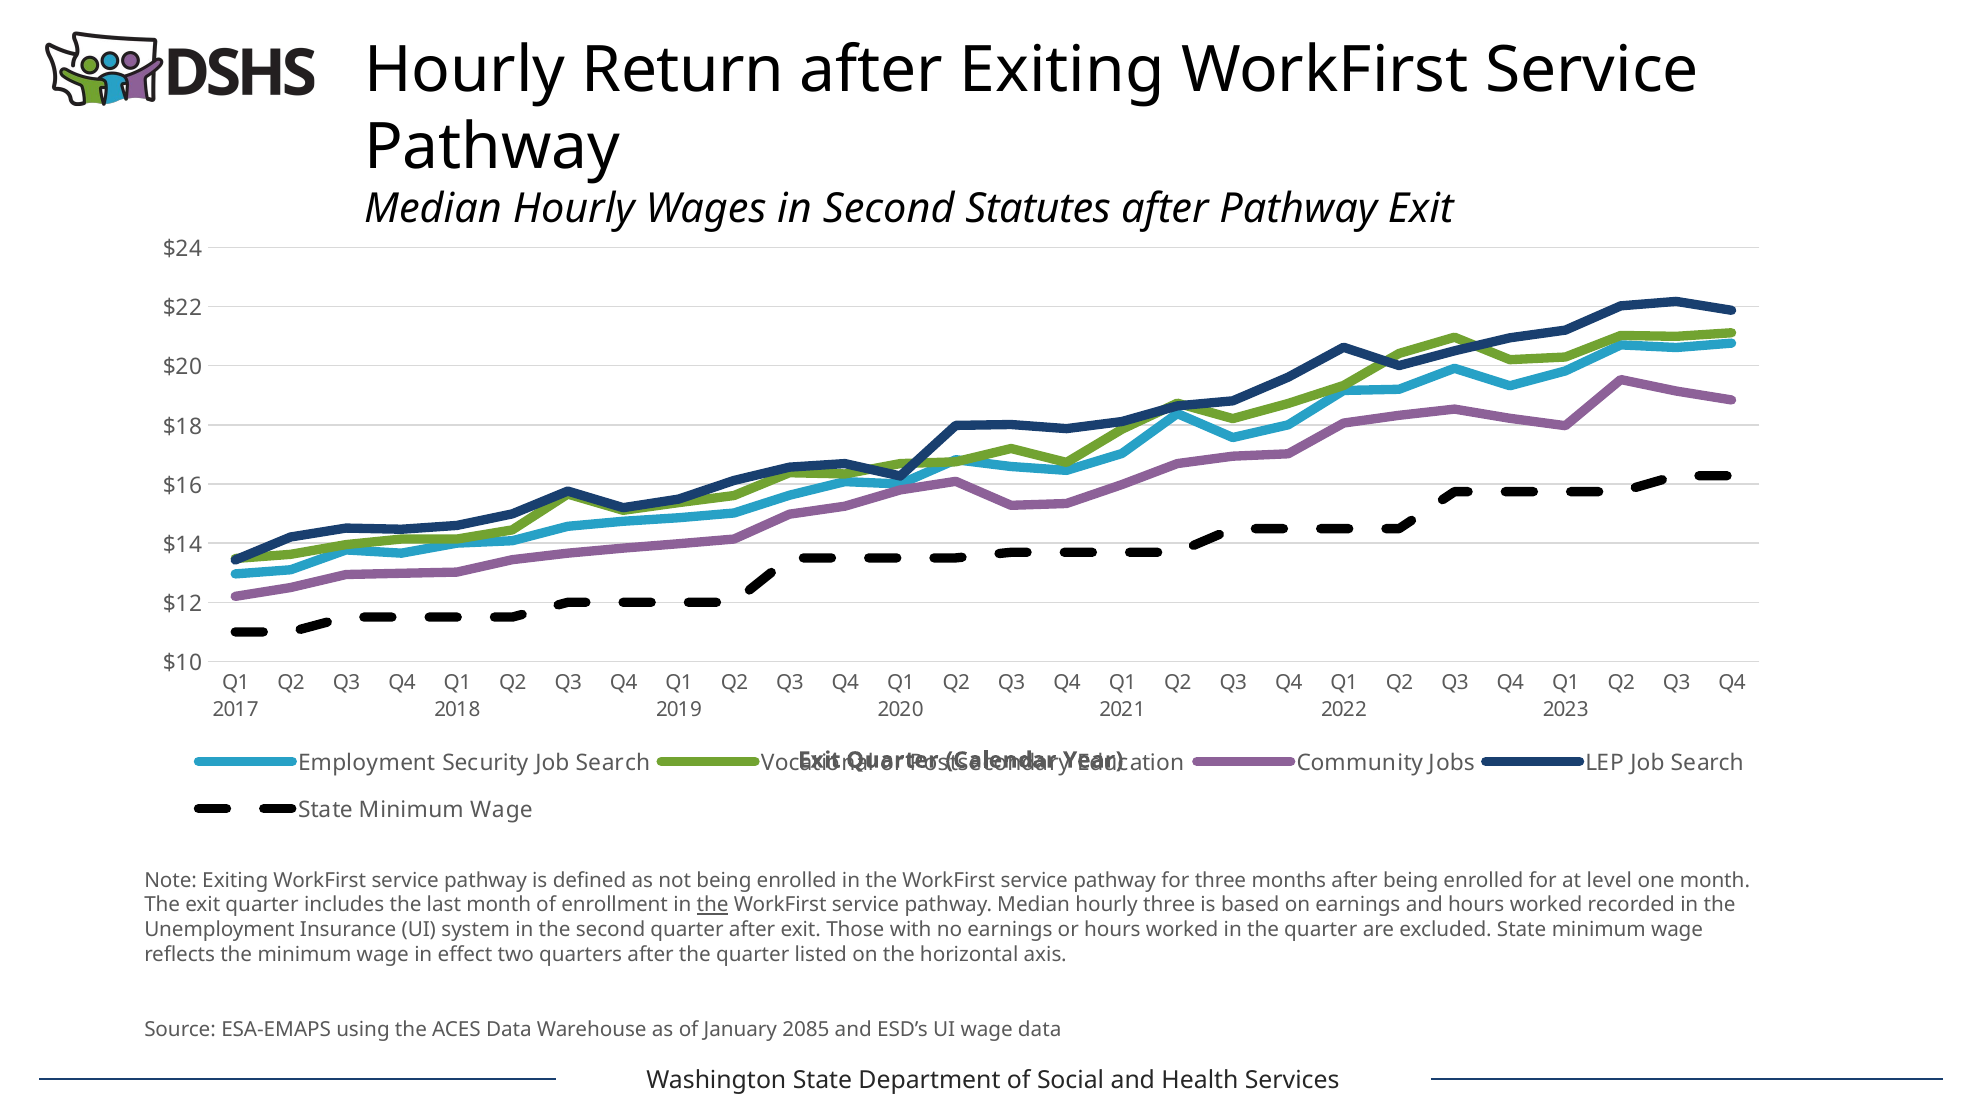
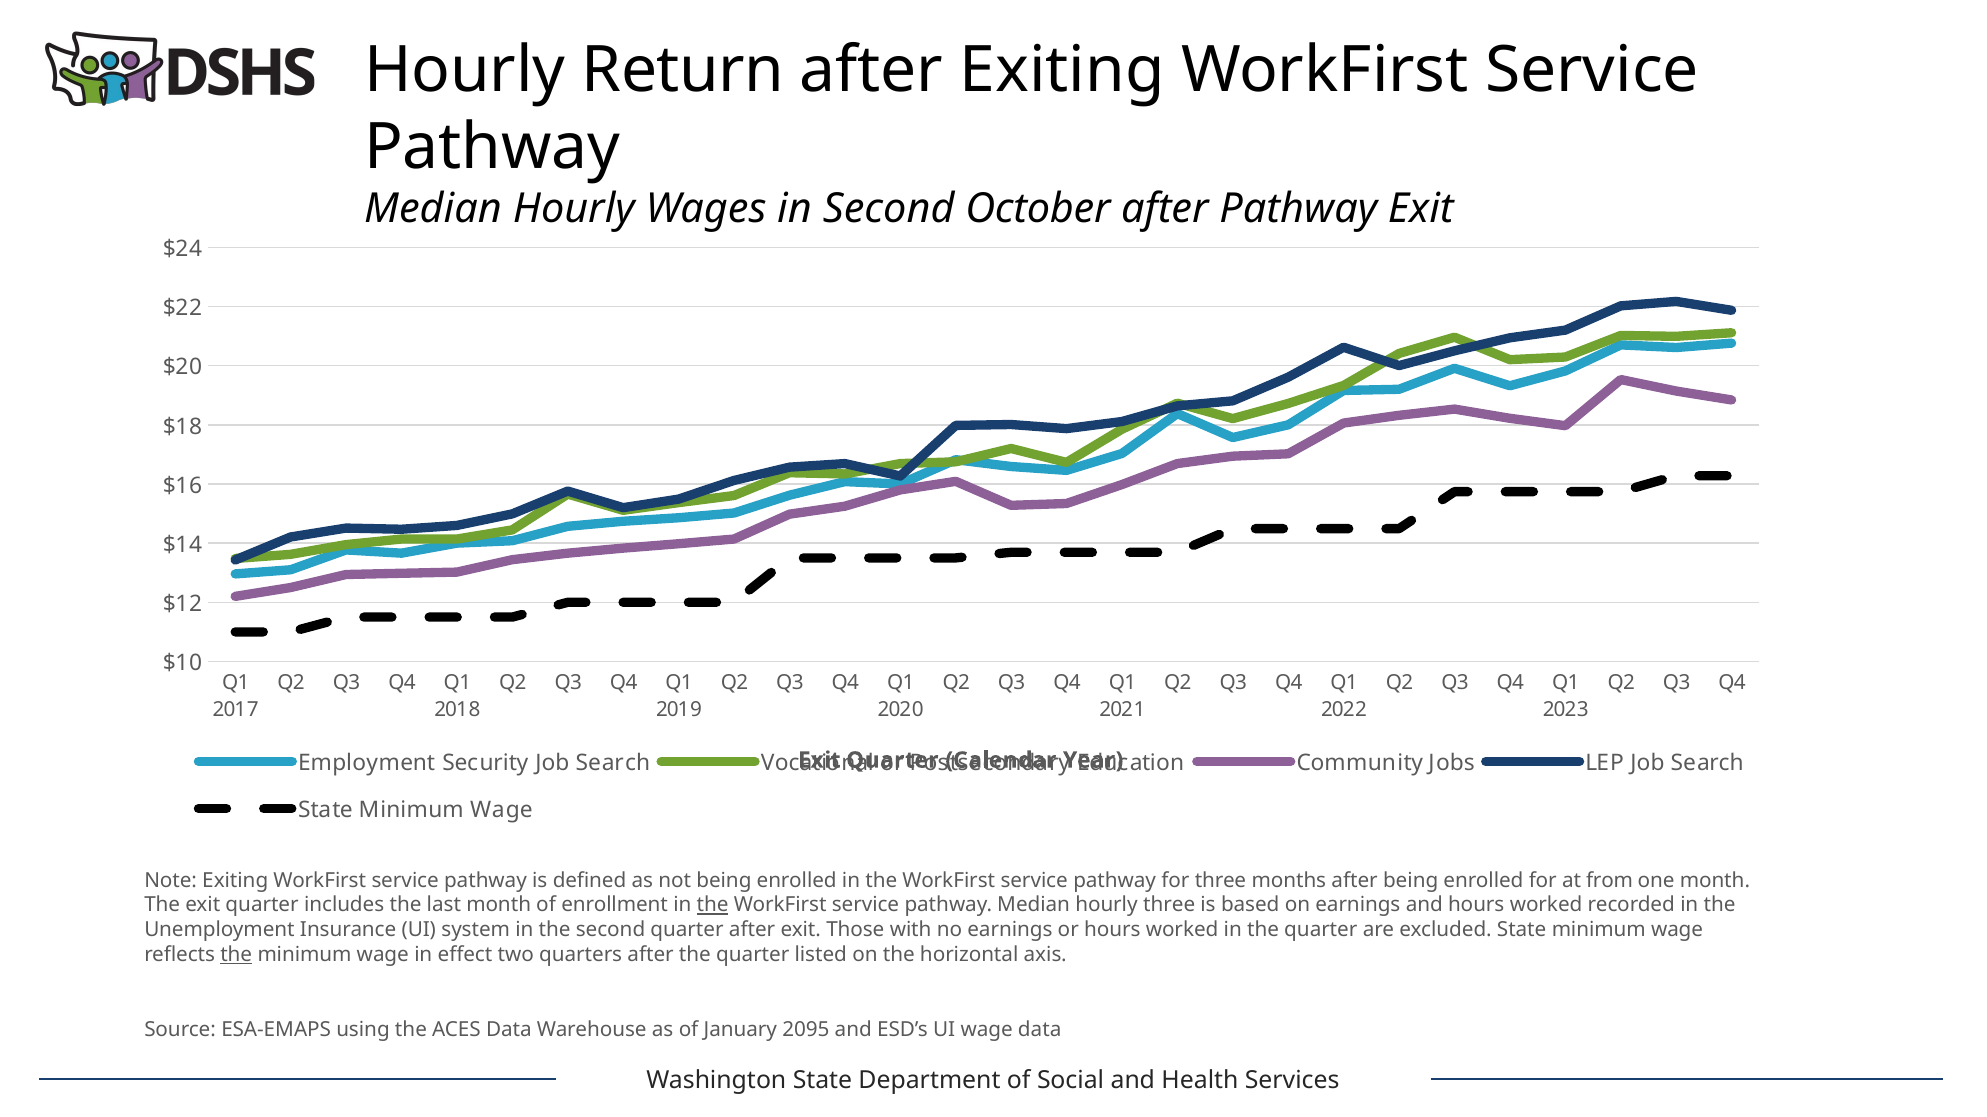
Statutes: Statutes -> October
level: level -> from
the at (236, 955) underline: none -> present
2085: 2085 -> 2095
